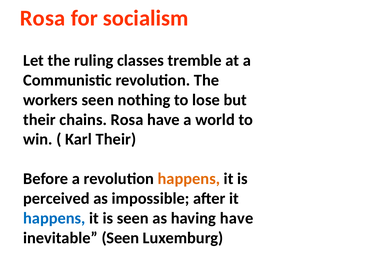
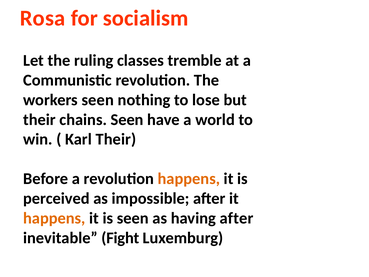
chains Rosa: Rosa -> Seen
happens at (54, 218) colour: blue -> orange
having have: have -> after
inevitable Seen: Seen -> Fight
